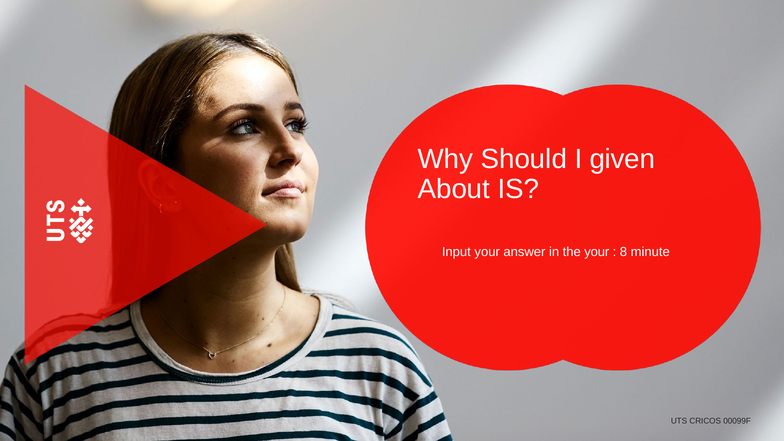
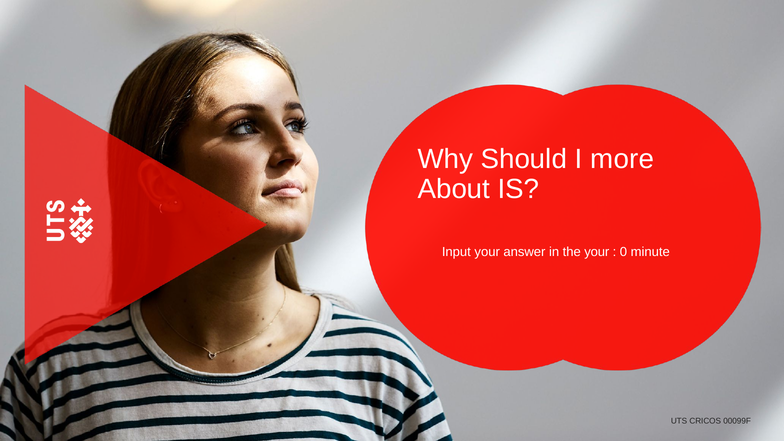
given: given -> more
8: 8 -> 0
